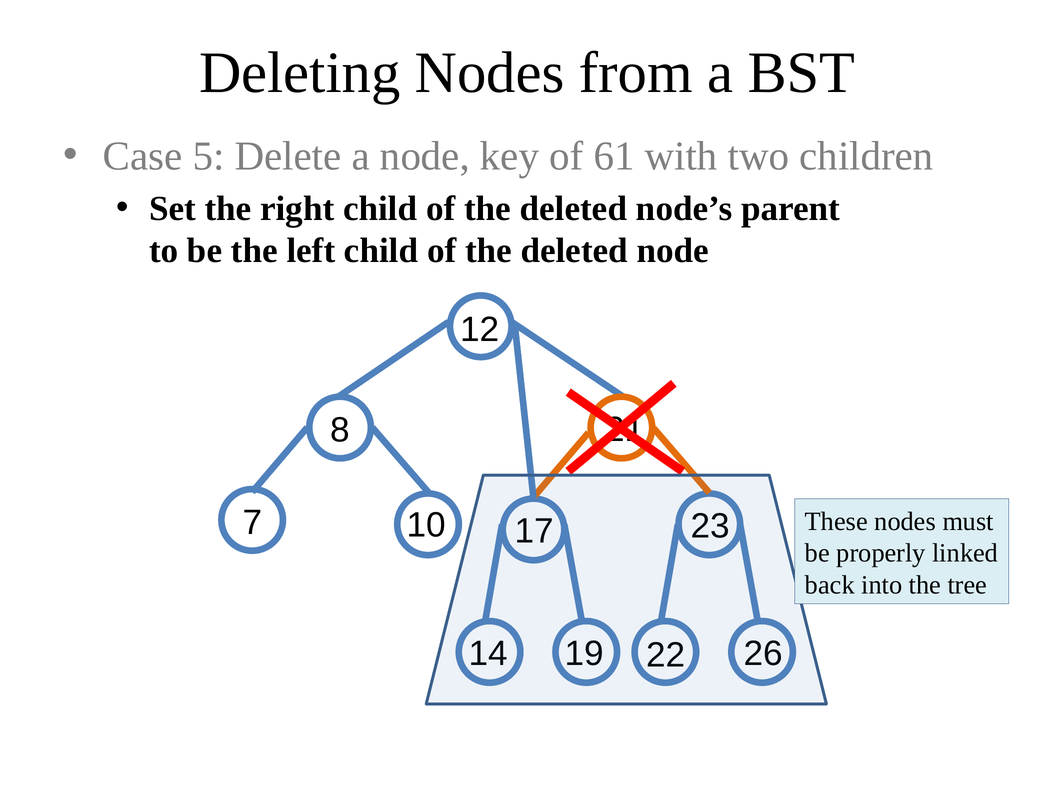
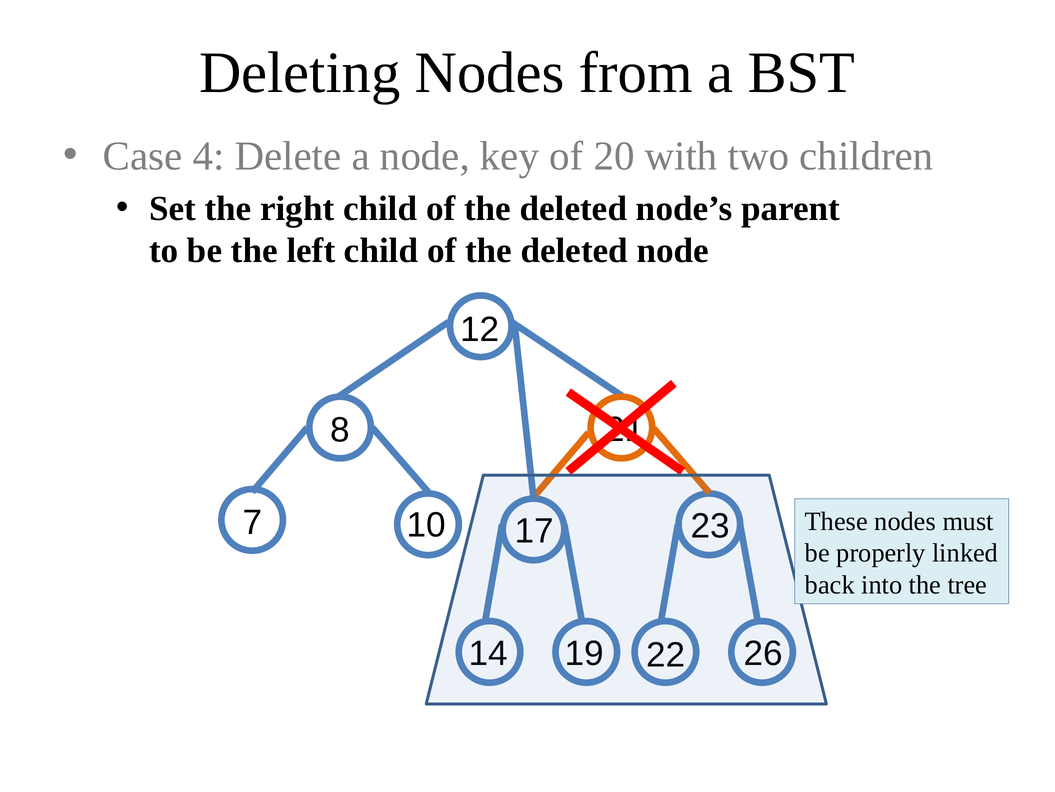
5: 5 -> 4
61: 61 -> 20
